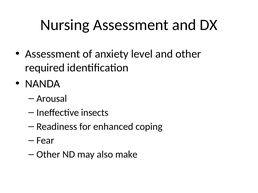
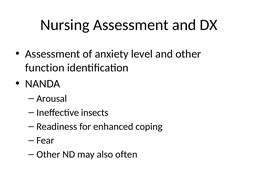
required: required -> function
make: make -> often
